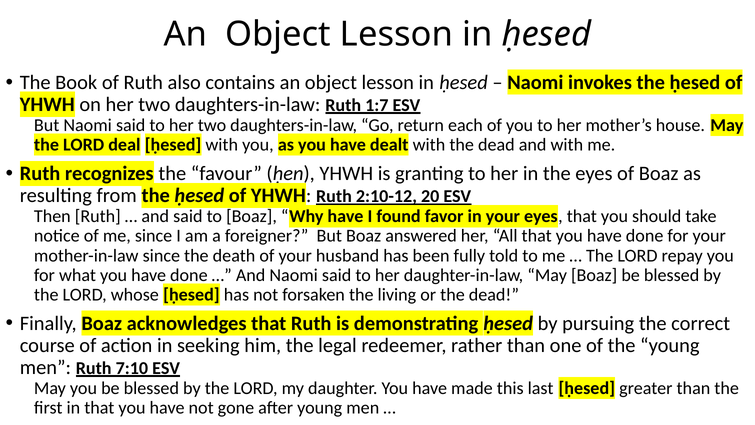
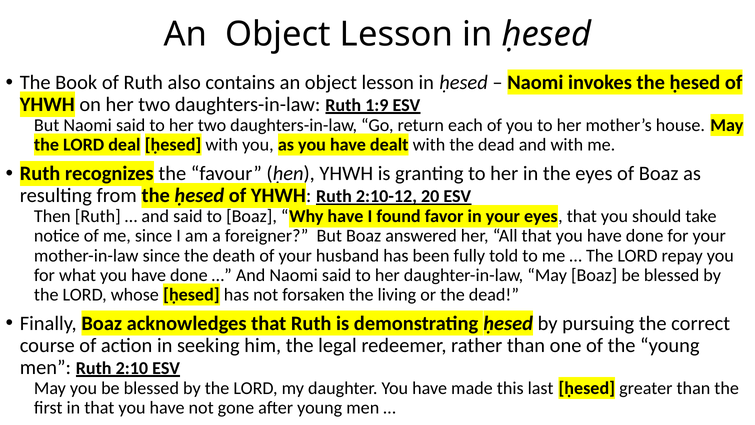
1:7: 1:7 -> 1:9
7:10: 7:10 -> 2:10
